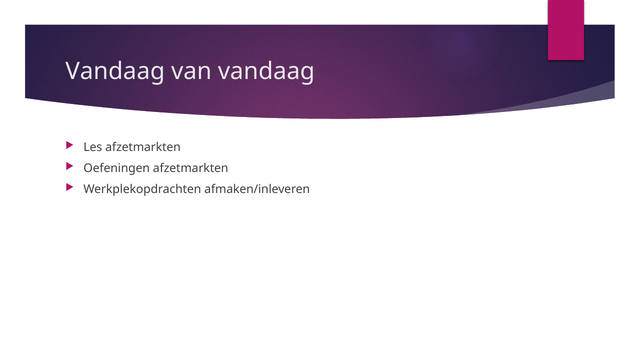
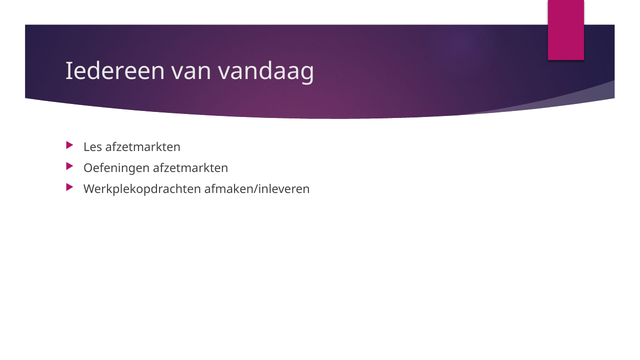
Vandaag at (115, 71): Vandaag -> Iedereen
